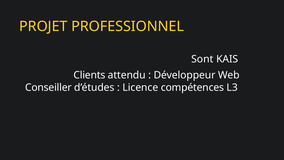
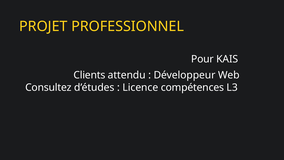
Sont: Sont -> Pour
Conseiller: Conseiller -> Consultez
